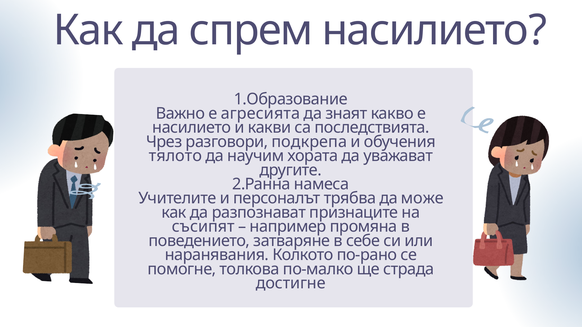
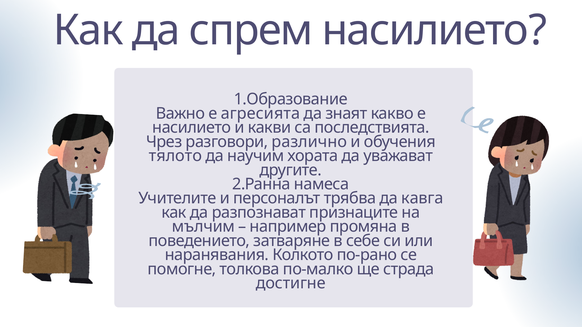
подкрепа: подкрепа -> различно
може: може -> кавга
съсипят: съсипят -> мълчим
